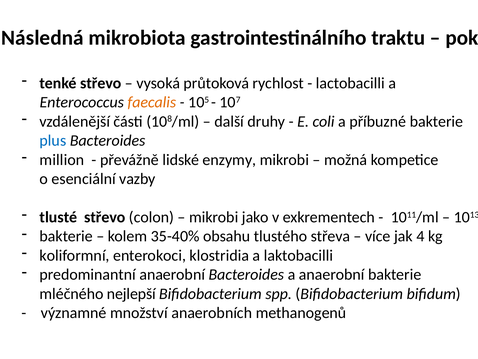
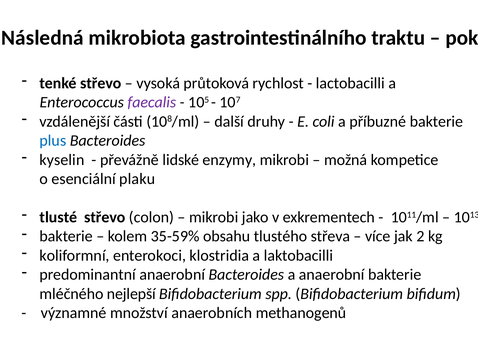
faecalis colour: orange -> purple
million: million -> kyselin
vazby: vazby -> plaku
35-40%: 35-40% -> 35-59%
4: 4 -> 2
